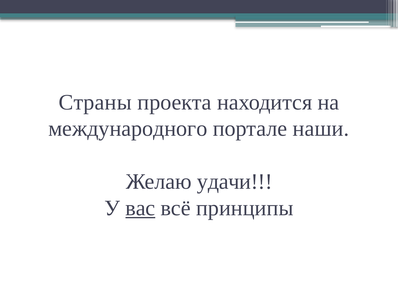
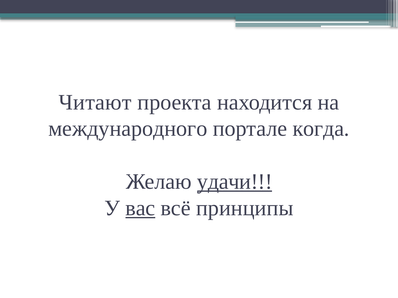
Страны: Страны -> Читают
наши: наши -> когда
удачи underline: none -> present
